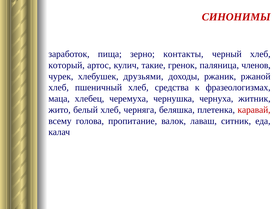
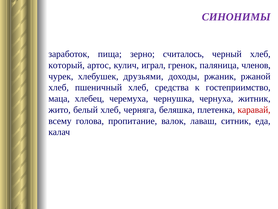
СИНОНИМЫ colour: red -> purple
контакты: контакты -> считалось
такие: такие -> играл
фразеологизмах: фразеологизмах -> гостеприимство
